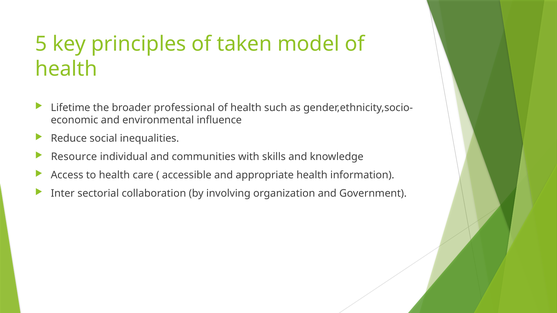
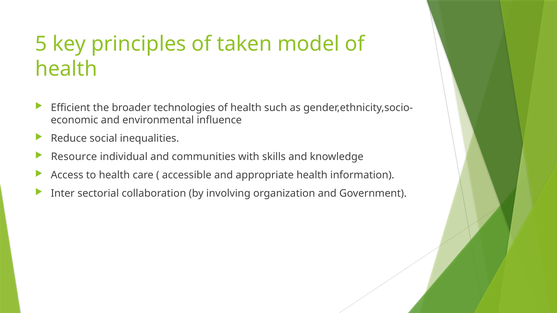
Lifetime: Lifetime -> Efficient
professional: professional -> technologies
